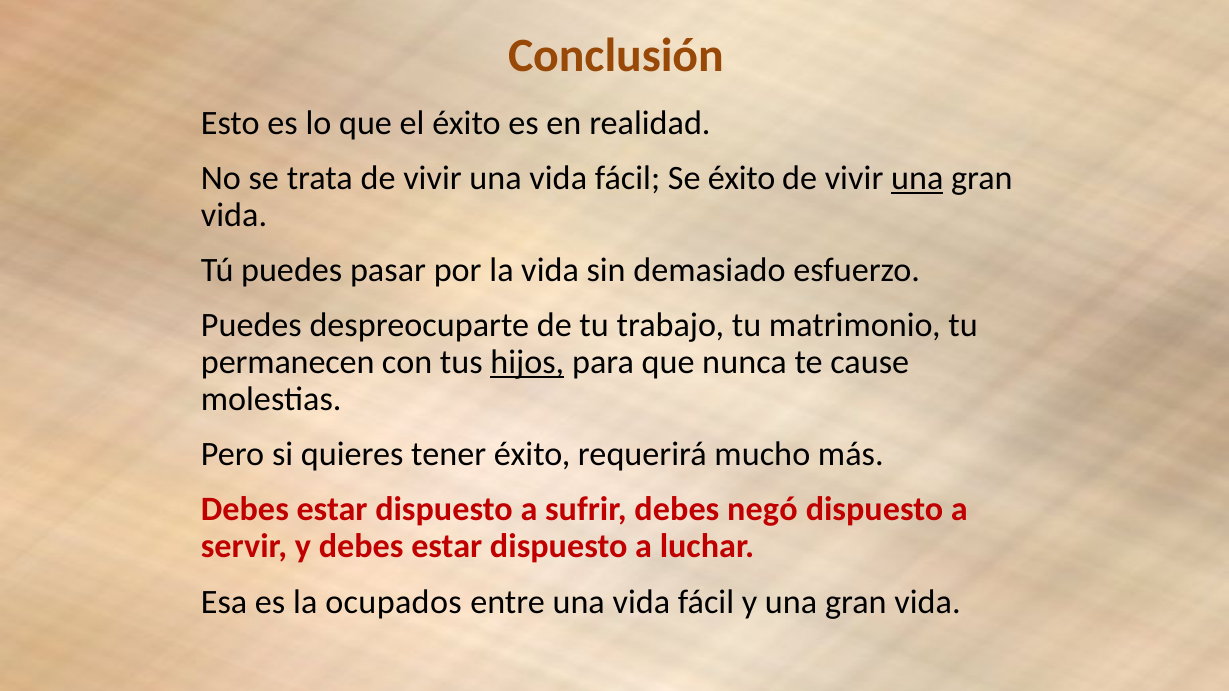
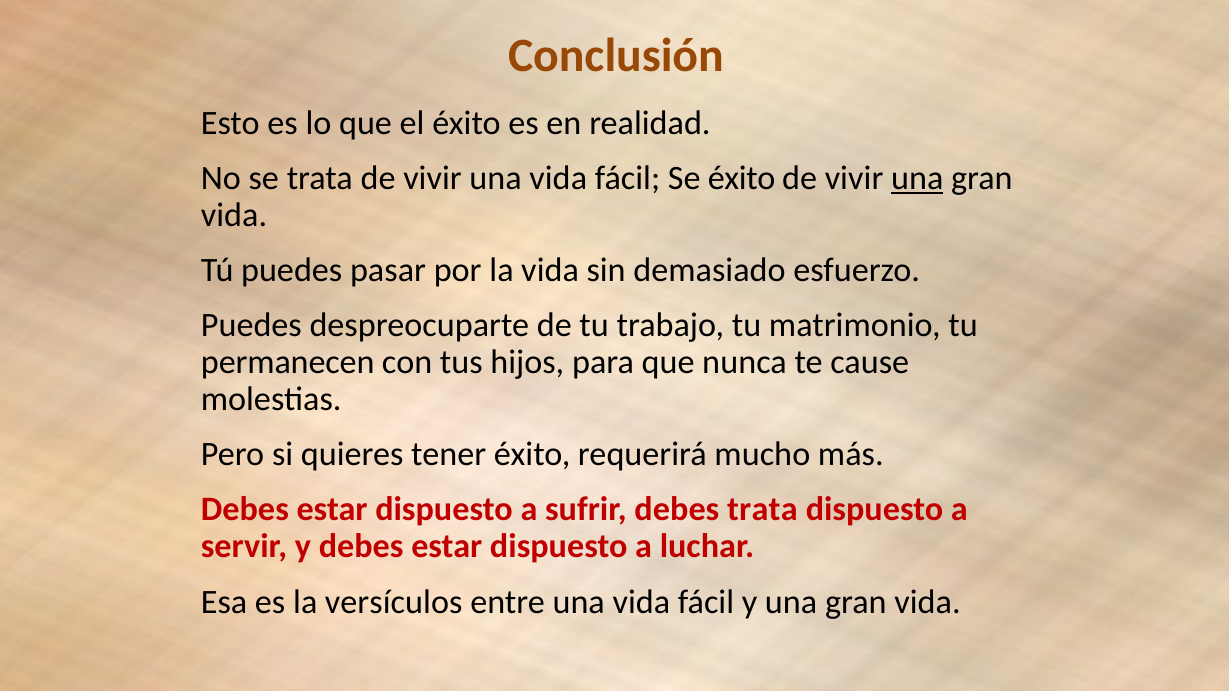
hijos underline: present -> none
debes negó: negó -> trata
ocupados: ocupados -> versículos
